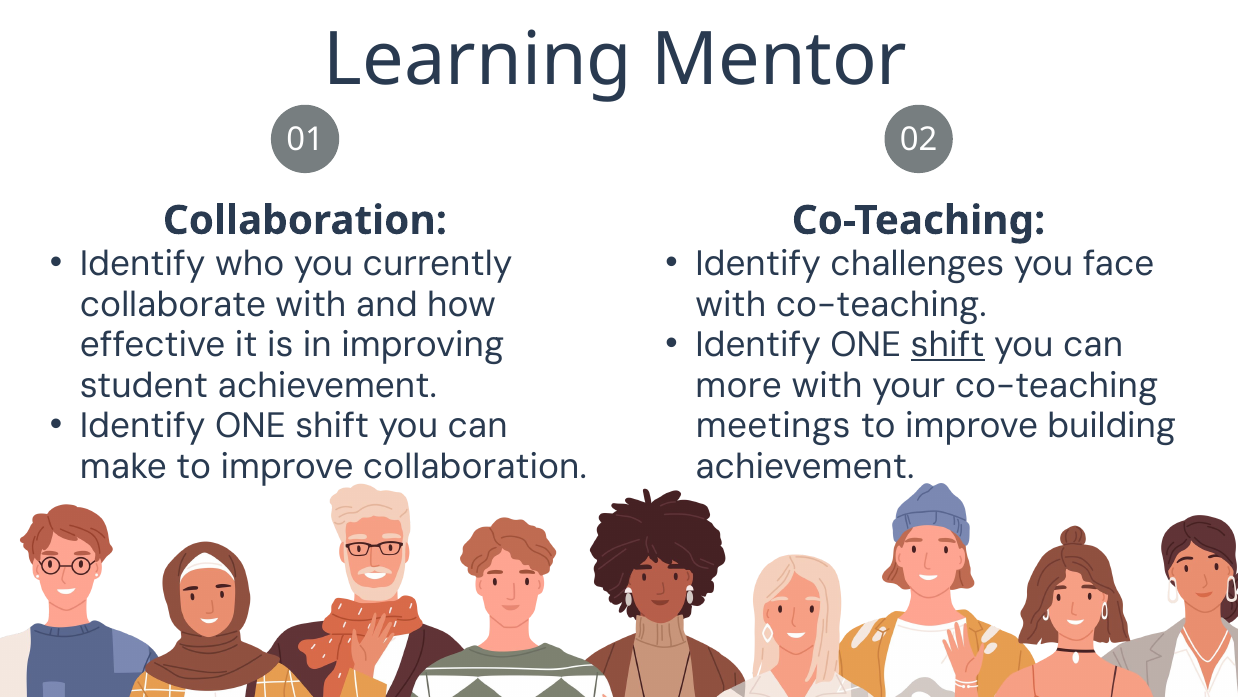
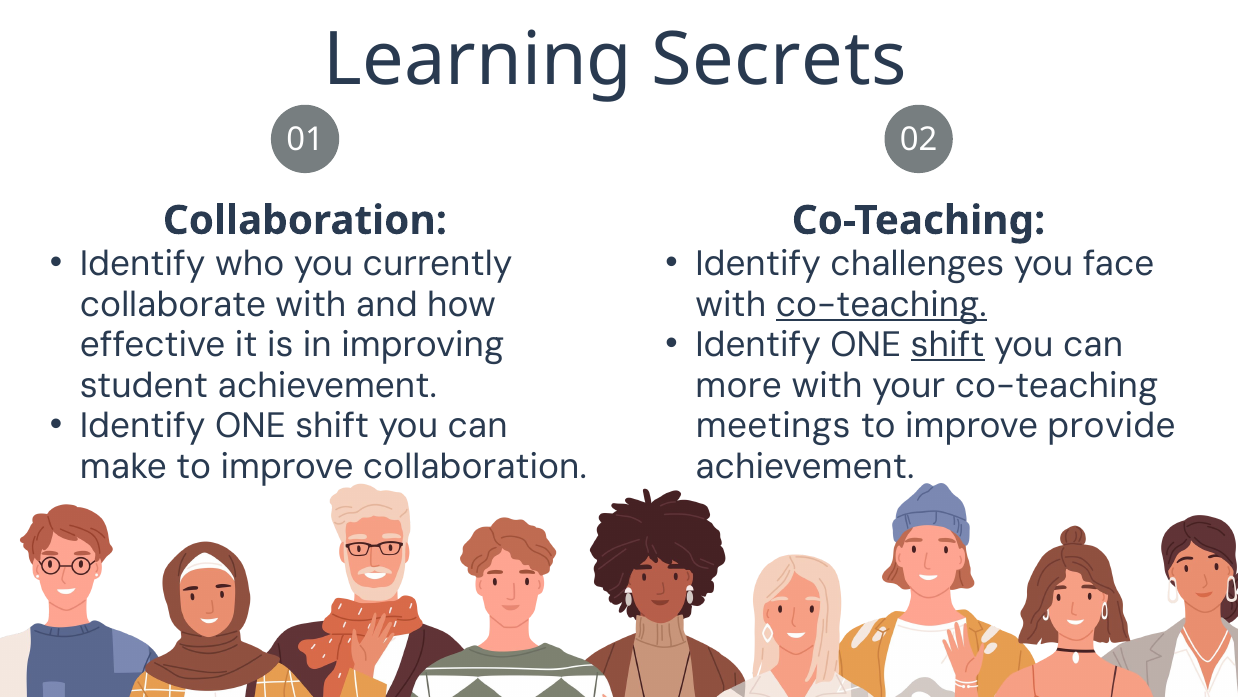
Mentor: Mentor -> Secrets
co-teaching at (881, 304) underline: none -> present
building: building -> provide
